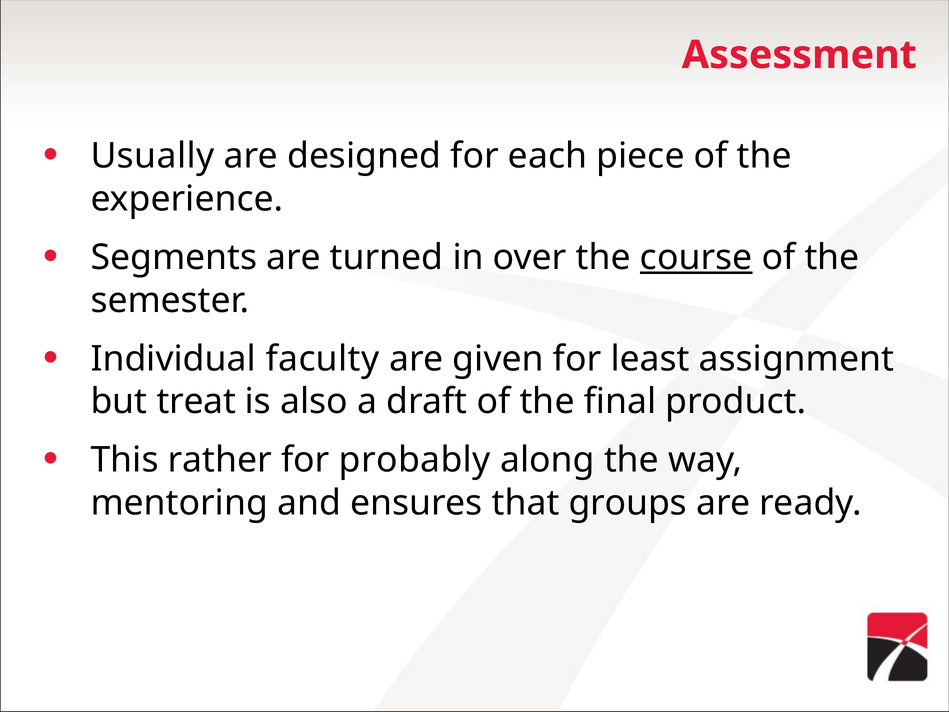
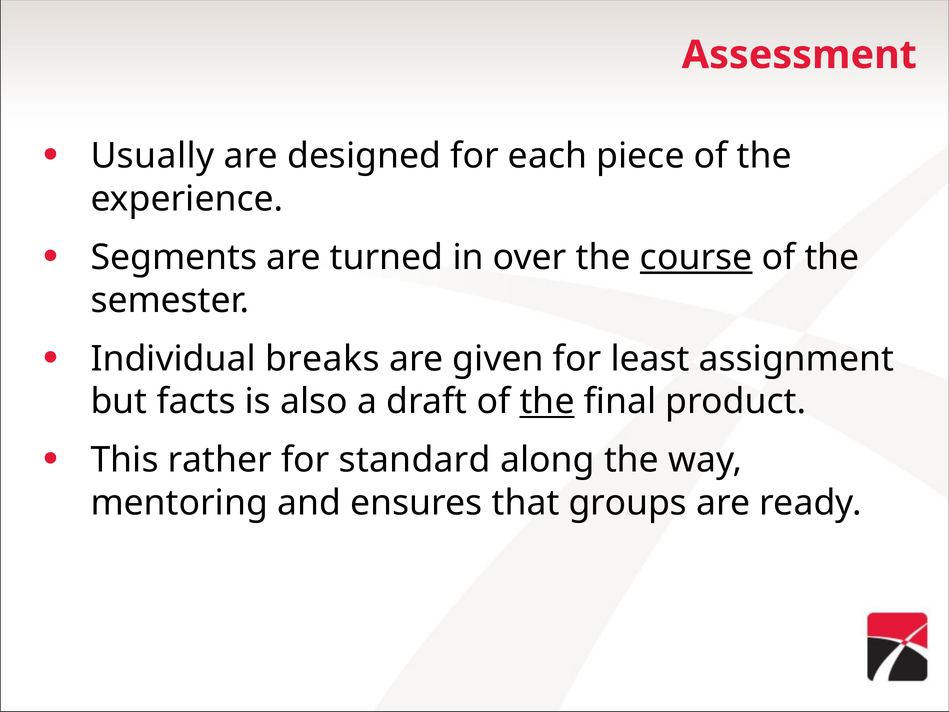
faculty: faculty -> breaks
treat: treat -> facts
the at (547, 401) underline: none -> present
probably: probably -> standard
